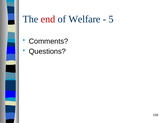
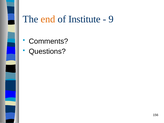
end colour: red -> orange
Welfare: Welfare -> Institute
5: 5 -> 9
